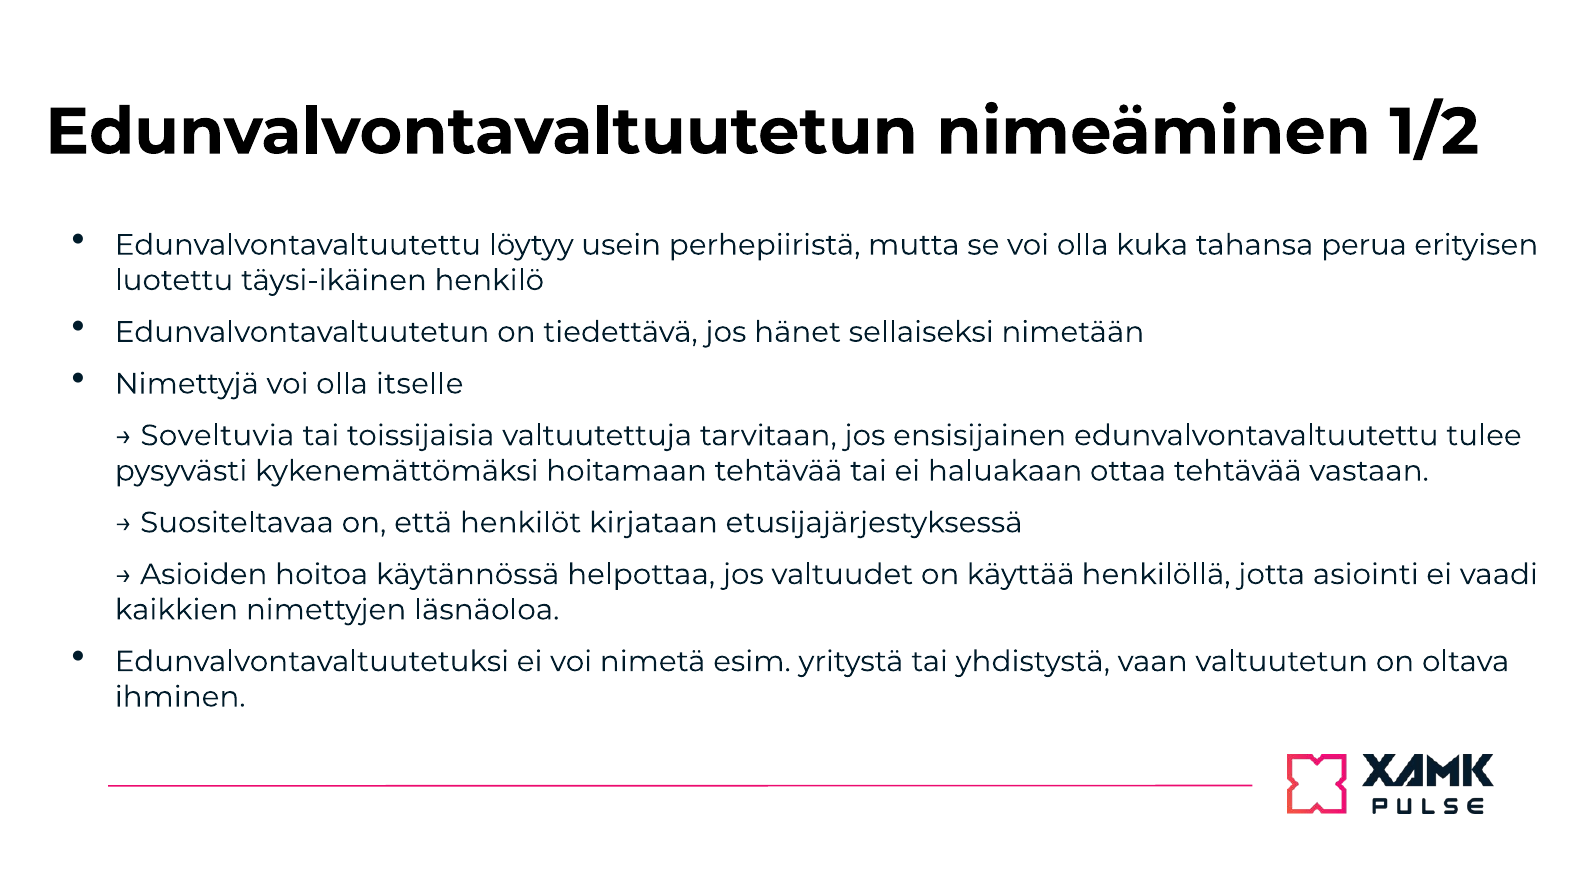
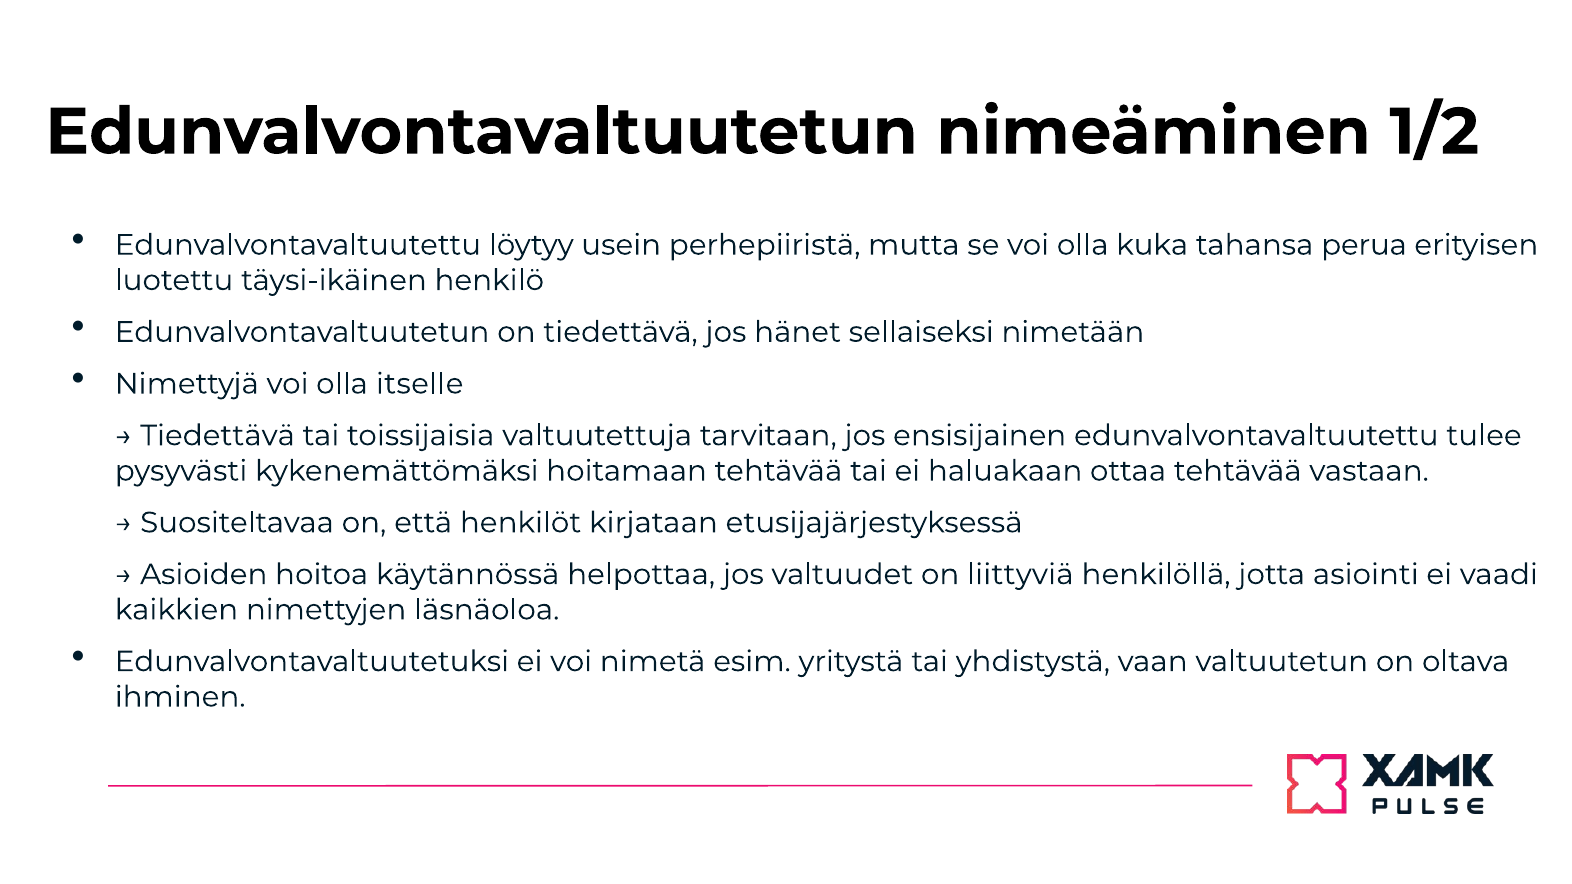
Soveltuvia at (217, 436): Soveltuvia -> Tiedettävä
käyttää: käyttää -> liittyviä
